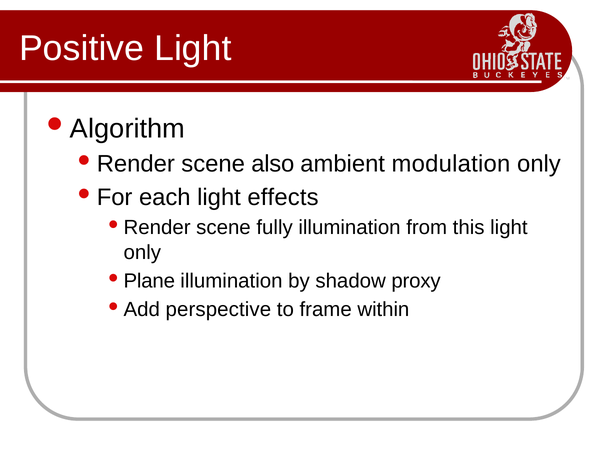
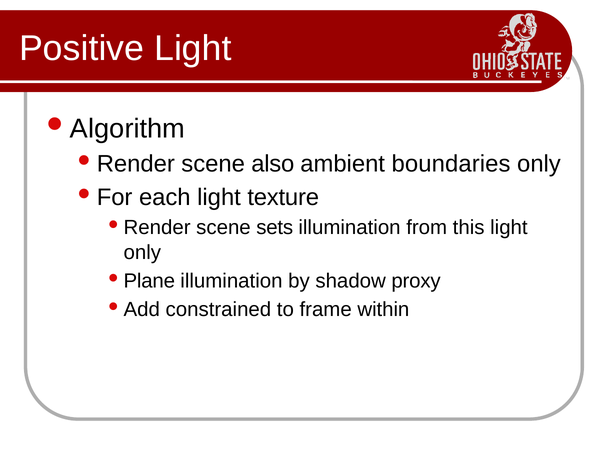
modulation: modulation -> boundaries
effects: effects -> texture
fully: fully -> sets
perspective: perspective -> constrained
